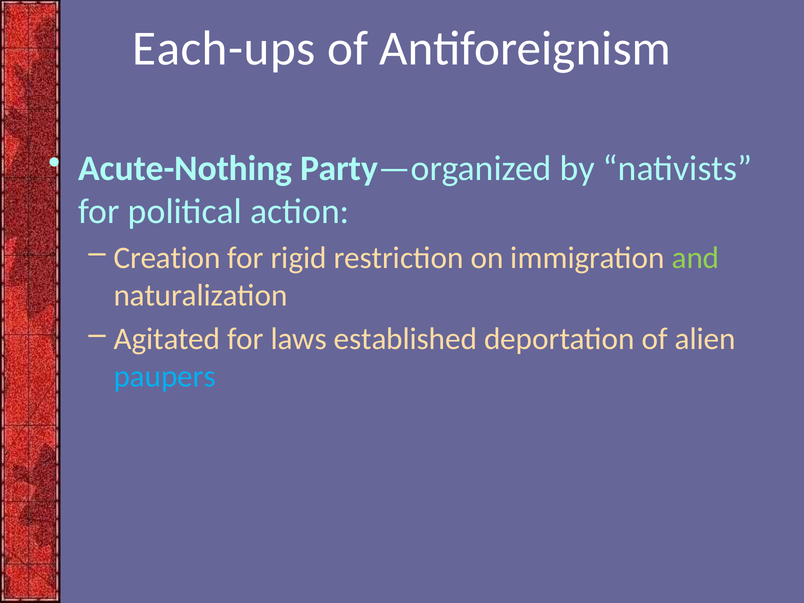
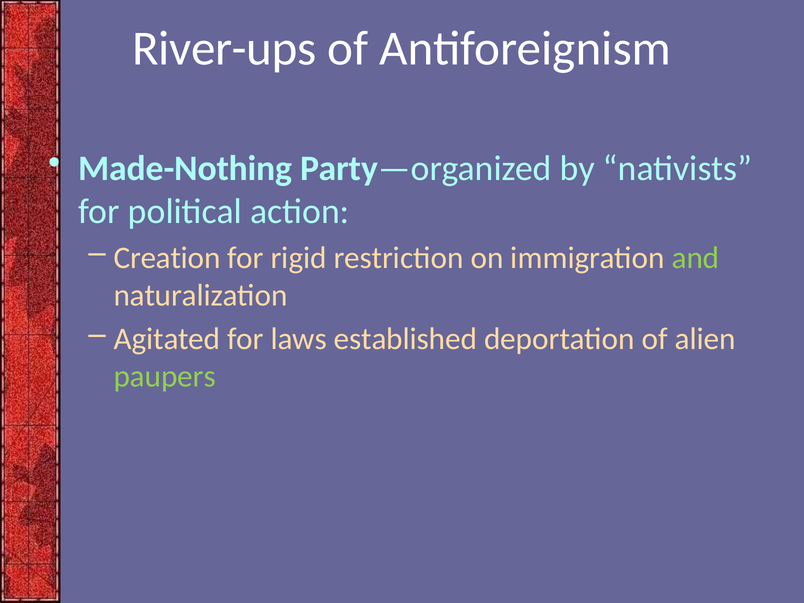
Each-ups: Each-ups -> River-ups
Acute-Nothing: Acute-Nothing -> Made-Nothing
paupers colour: light blue -> light green
